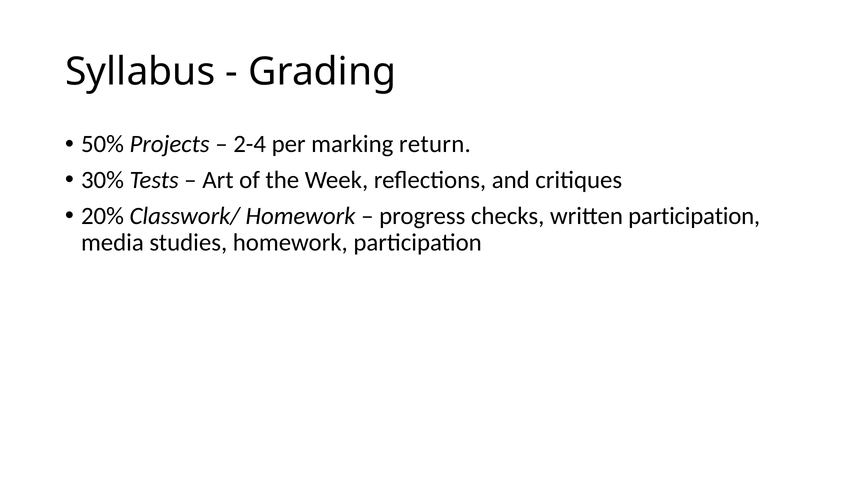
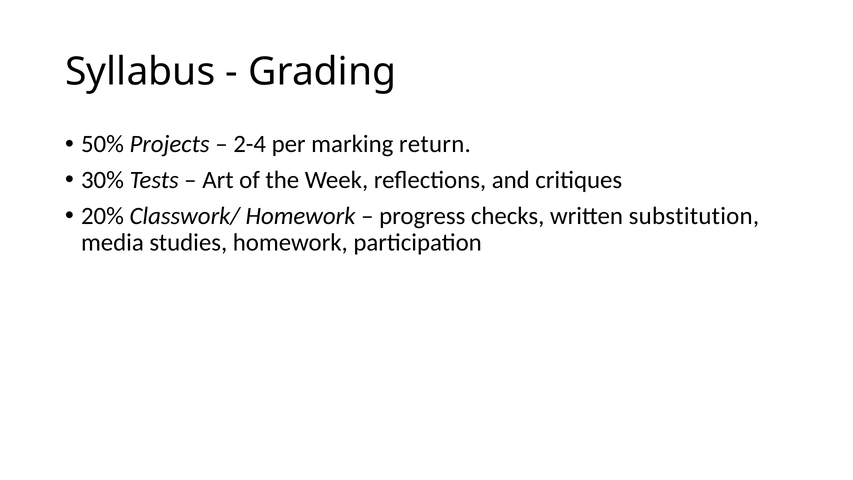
written participation: participation -> substitution
